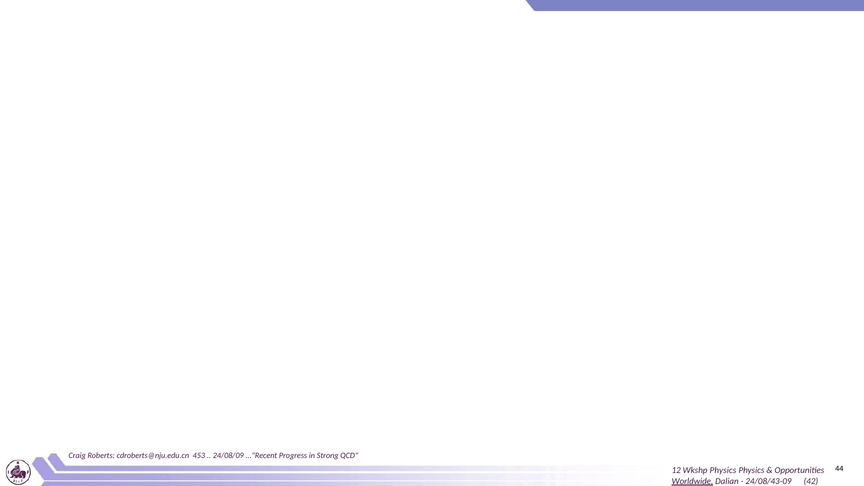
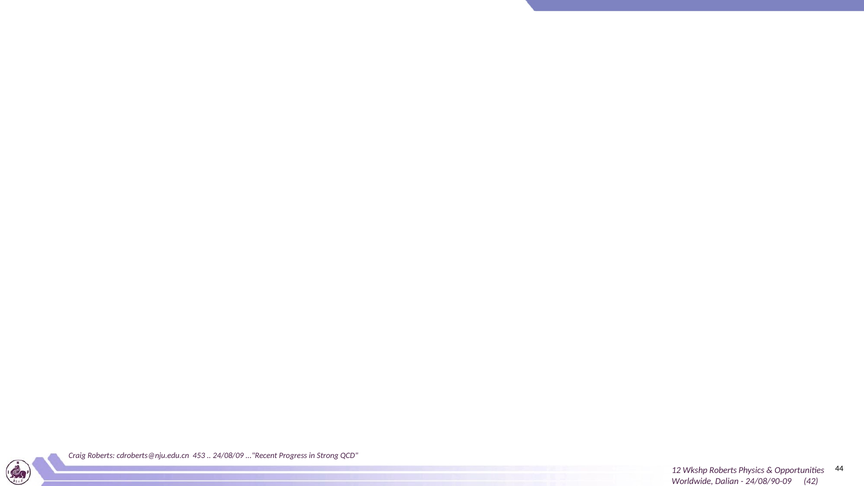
Wkshp Physics: Physics -> Roberts
Worldwide underline: present -> none
24/08/43-09: 24/08/43-09 -> 24/08/90-09
